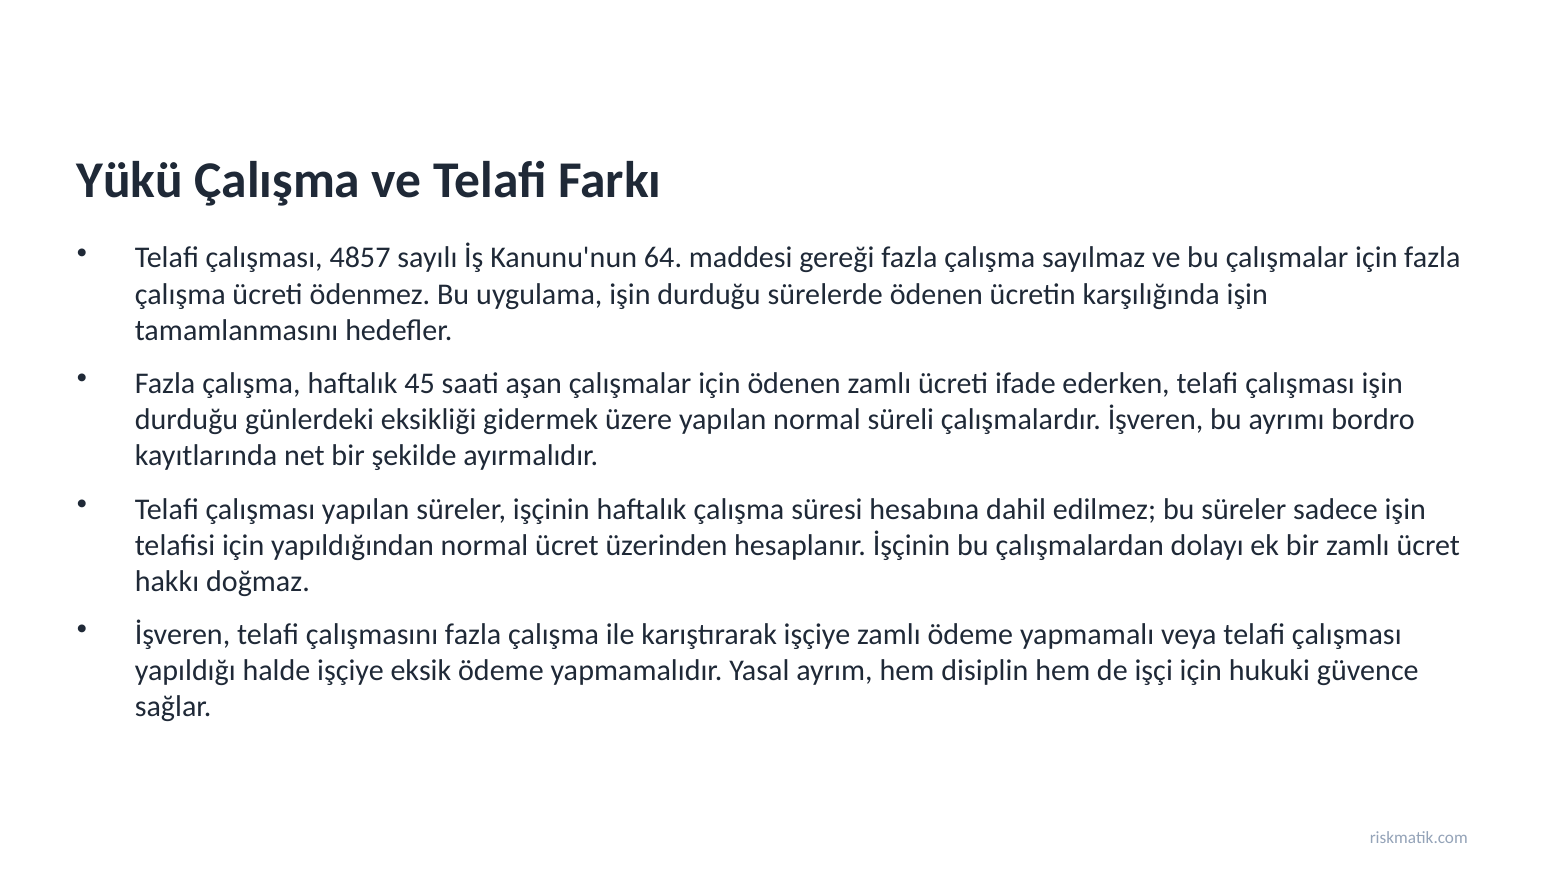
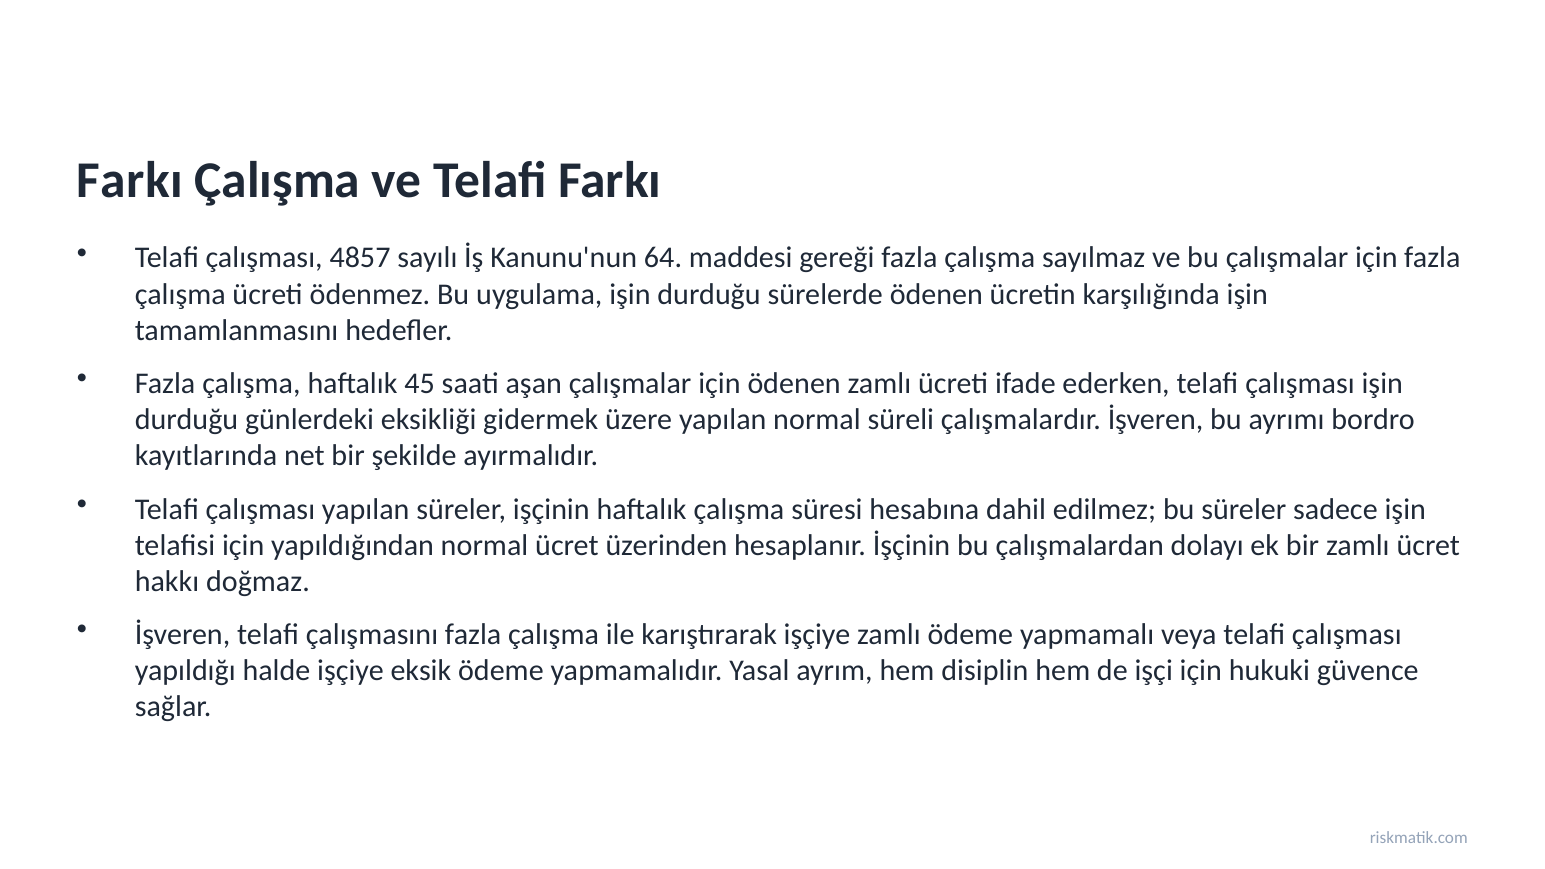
Yükü at (130, 181): Yükü -> Farkı
